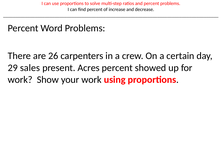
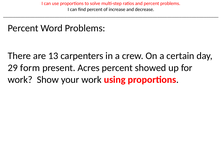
26: 26 -> 13
sales: sales -> form
